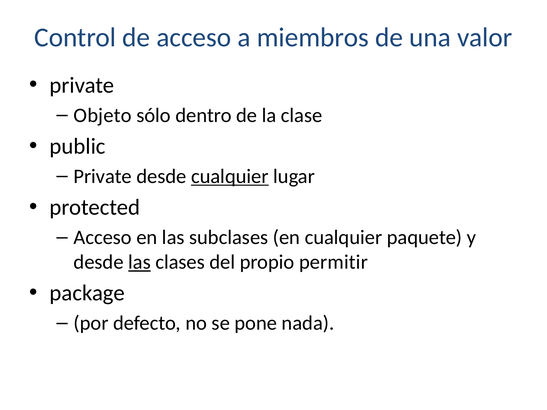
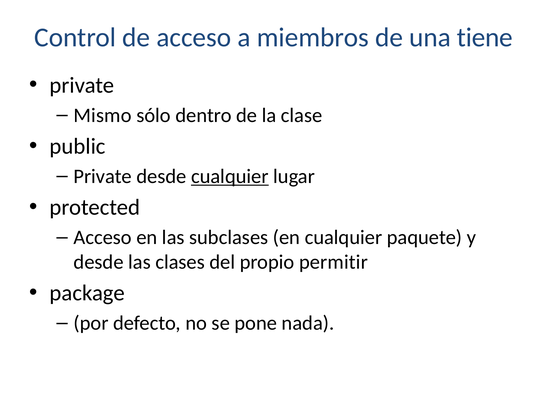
valor: valor -> tiene
Objeto: Objeto -> Mismo
las at (139, 262) underline: present -> none
